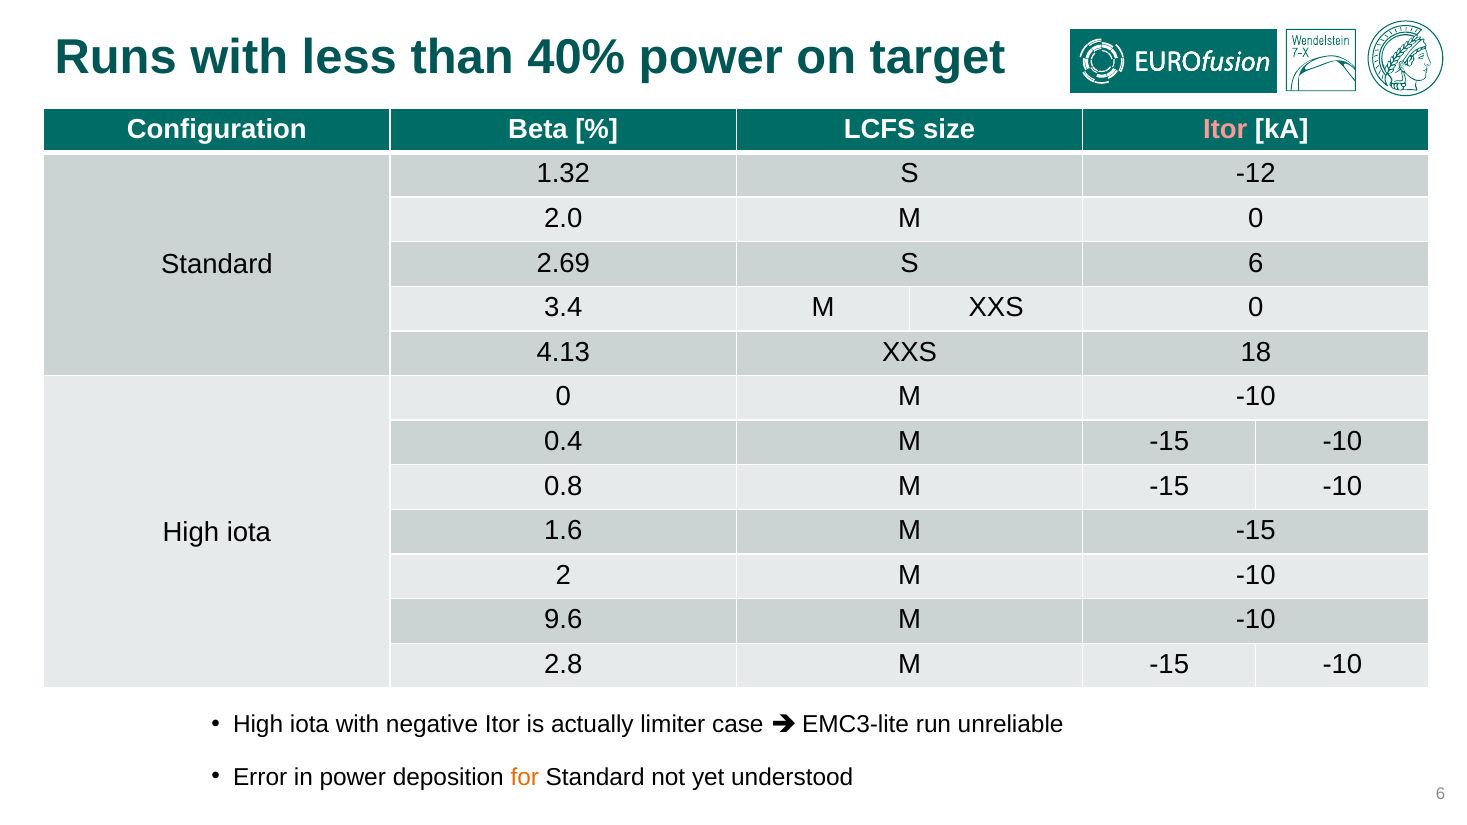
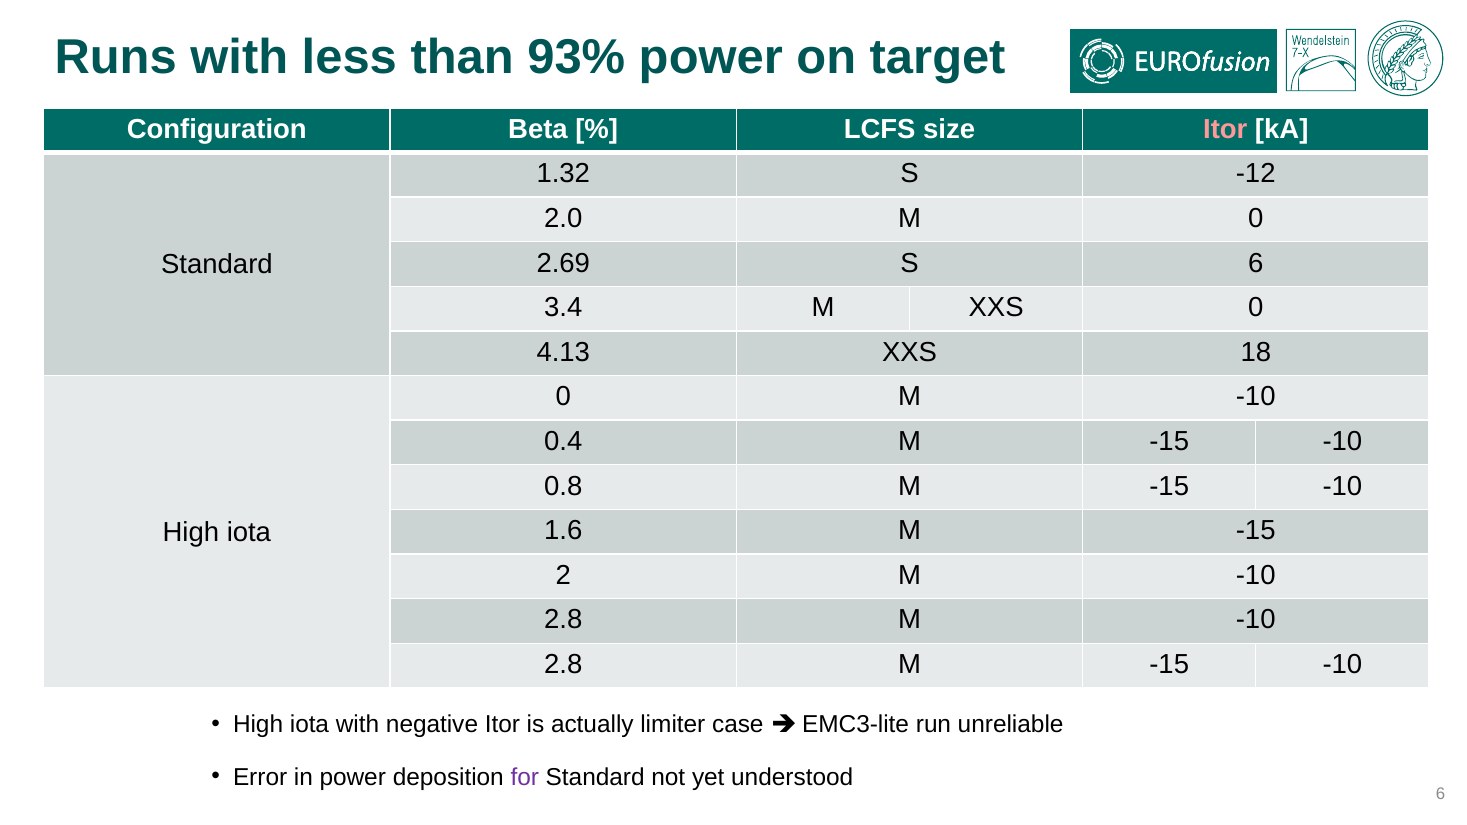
40%: 40% -> 93%
9.6 at (563, 620): 9.6 -> 2.8
for colour: orange -> purple
